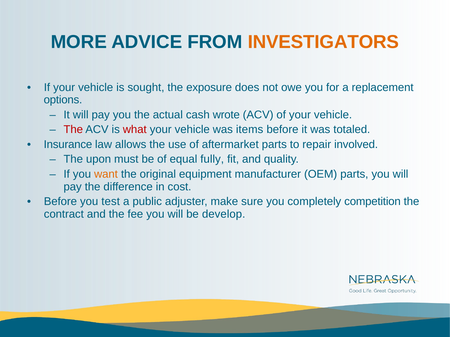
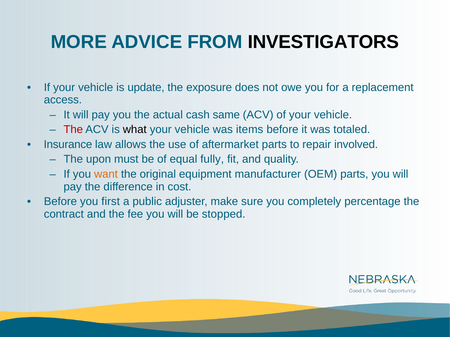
INVESTIGATORS colour: orange -> black
sought: sought -> update
options: options -> access
wrote: wrote -> same
what colour: red -> black
test: test -> first
competition: competition -> percentage
develop: develop -> stopped
